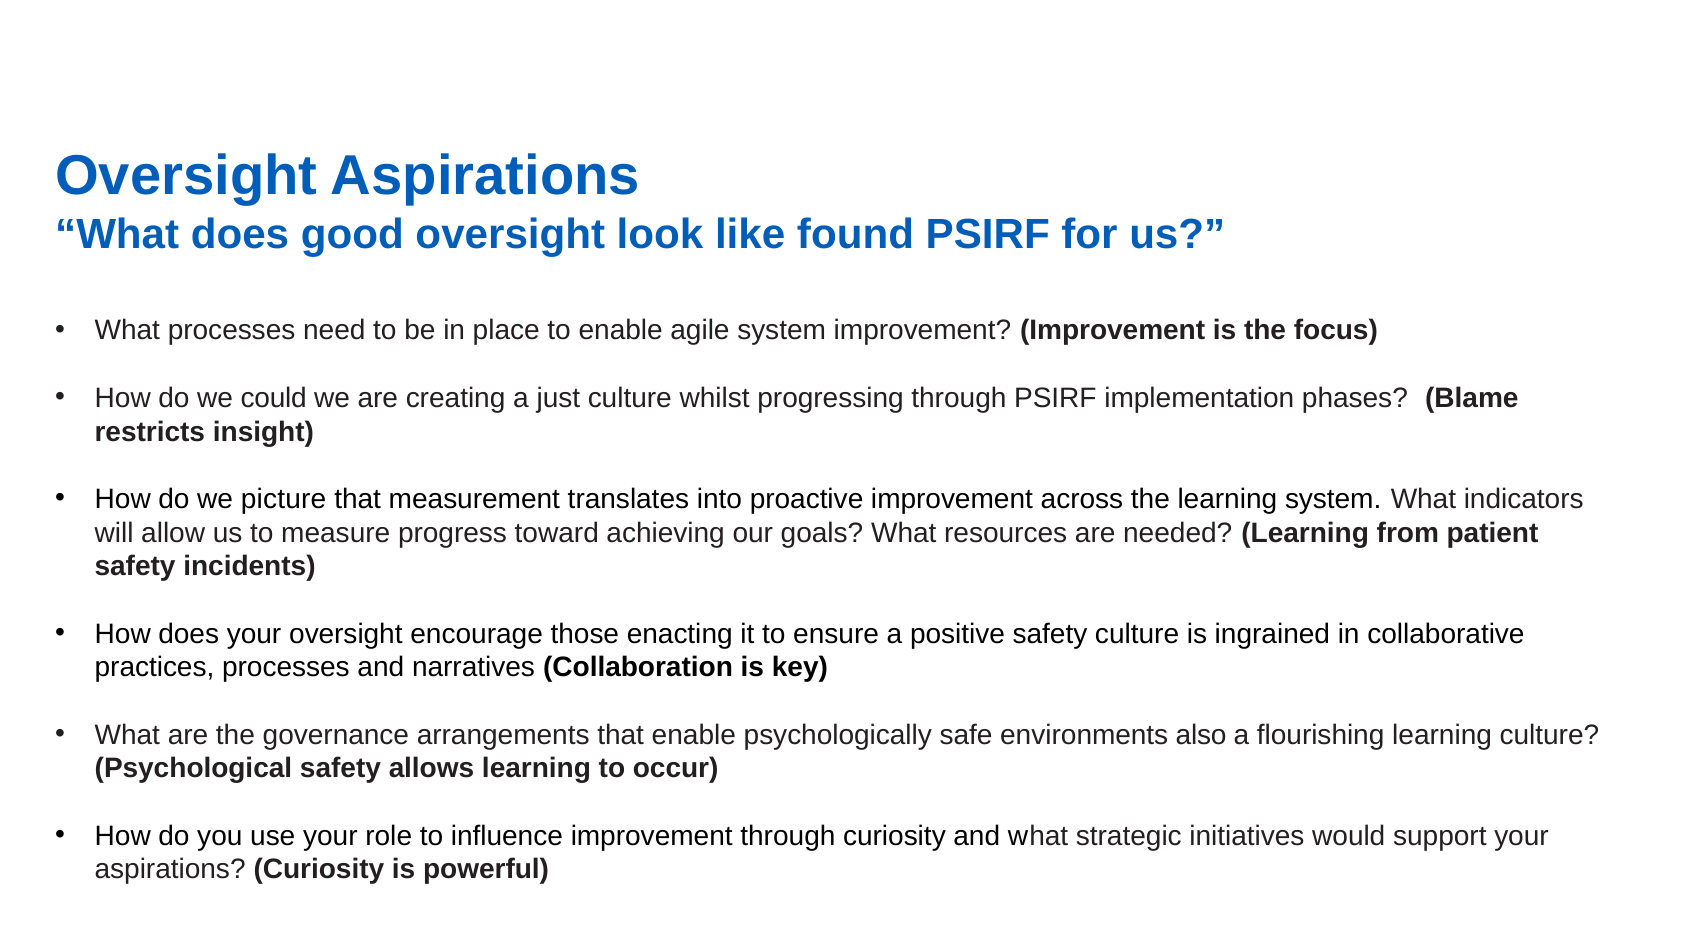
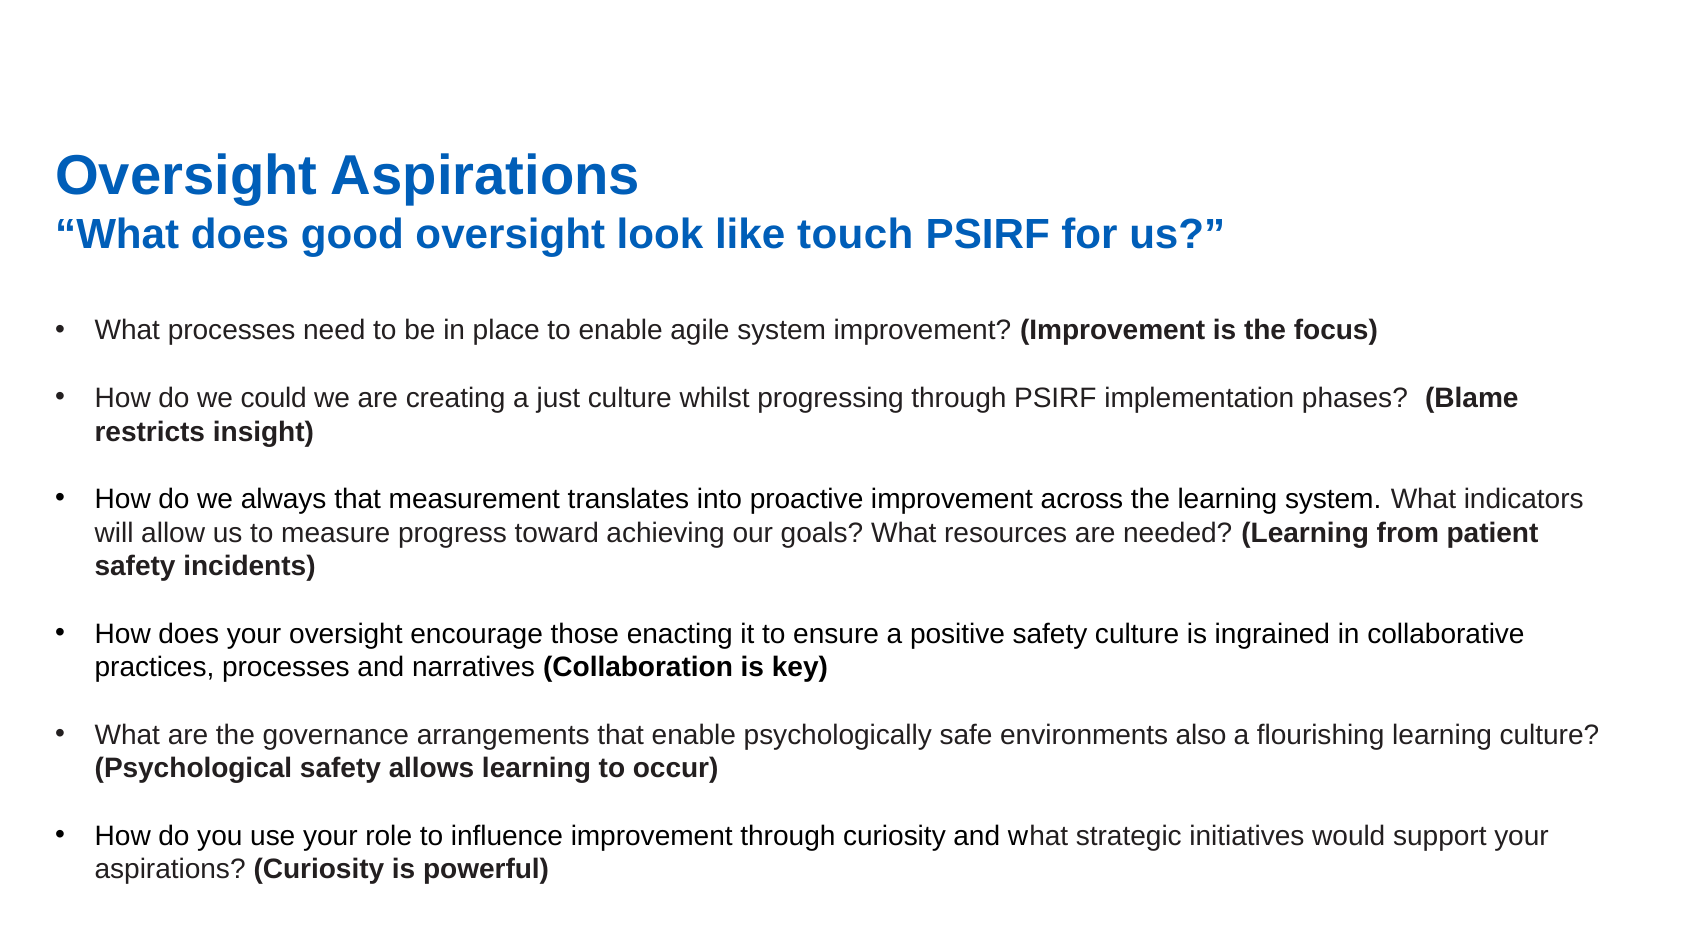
found: found -> touch
picture: picture -> always
